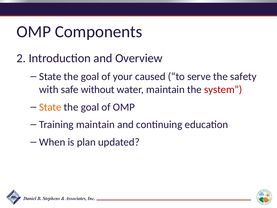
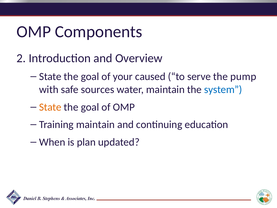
safety: safety -> pump
without: without -> sources
system colour: red -> blue
